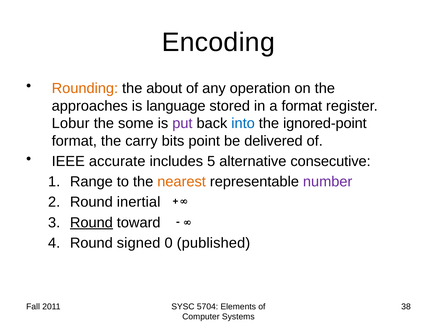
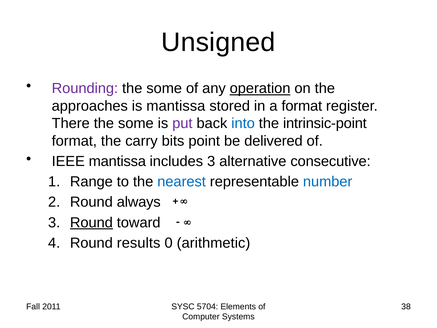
Encoding: Encoding -> Unsigned
Rounding colour: orange -> purple
about at (164, 88): about -> some
operation underline: none -> present
is language: language -> mantissa
Lobur: Lobur -> There
ignored-point: ignored-point -> intrinsic-point
IEEE accurate: accurate -> mantissa
includes 5: 5 -> 3
nearest colour: orange -> blue
number colour: purple -> blue
inertial: inertial -> always
signed: signed -> results
published: published -> arithmetic
